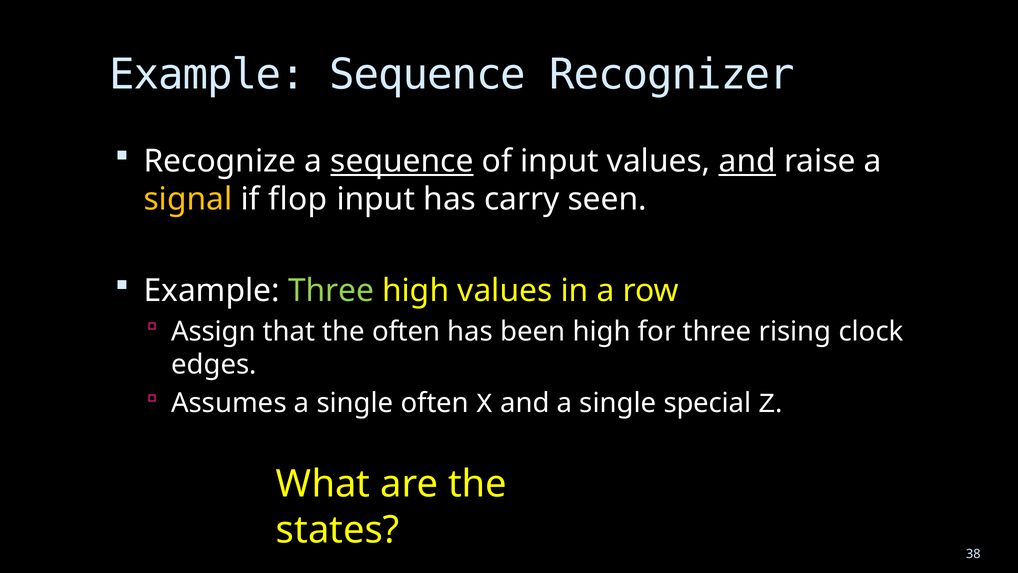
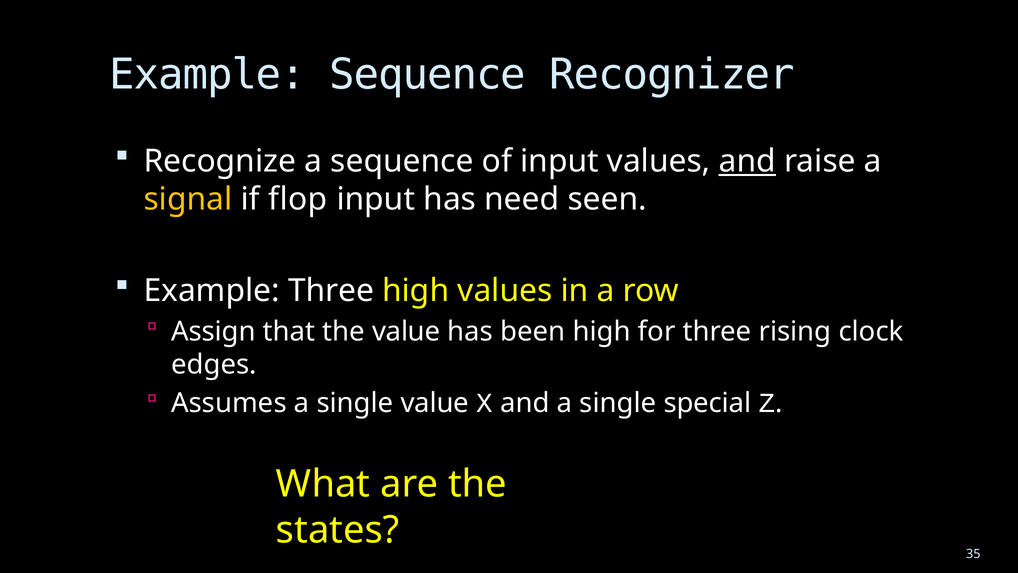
sequence at (402, 161) underline: present -> none
carry: carry -> need
Three at (331, 290) colour: light green -> white
the often: often -> value
single often: often -> value
38: 38 -> 35
